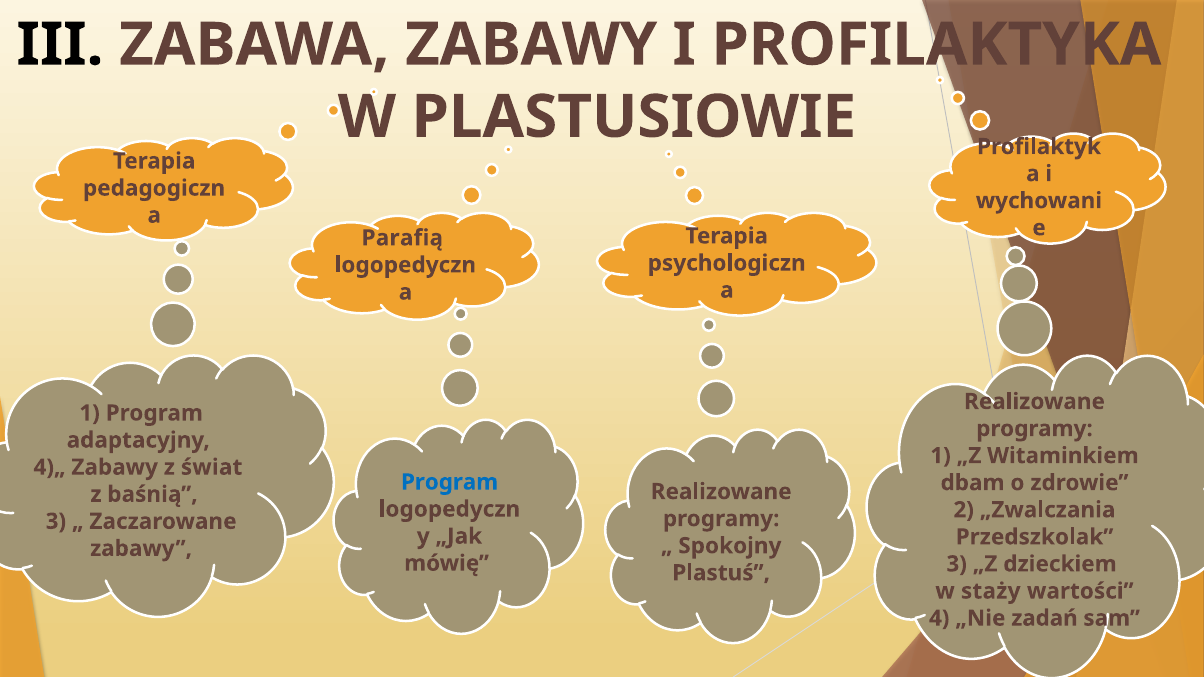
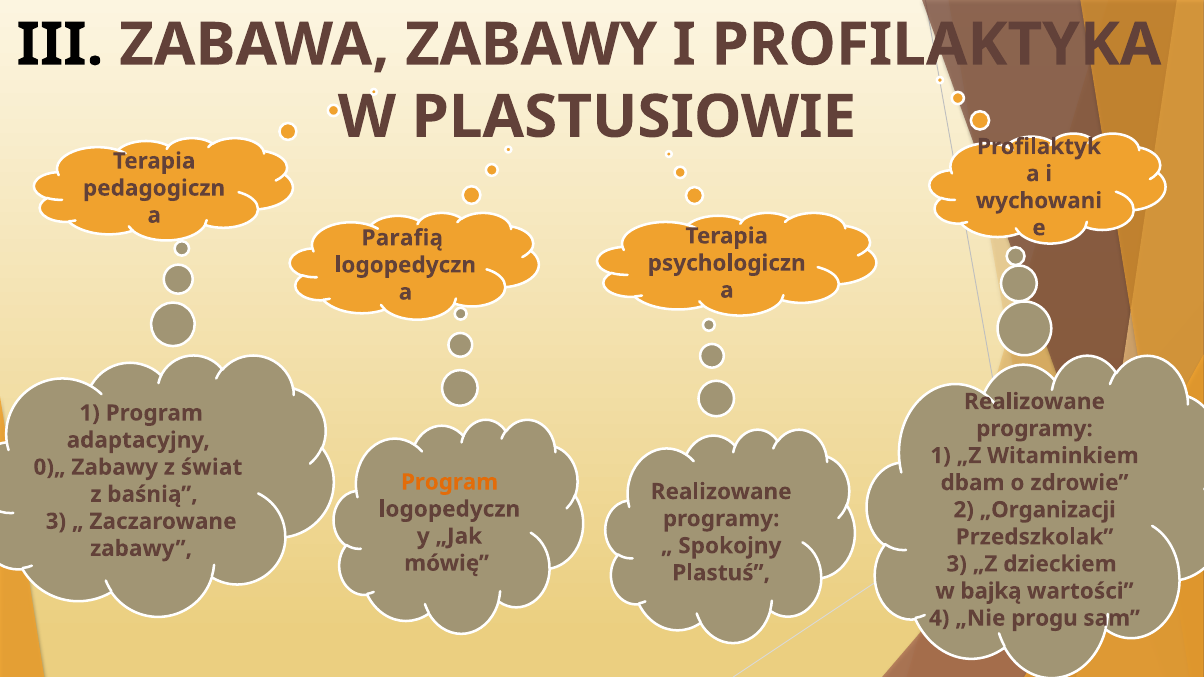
4)„: 4)„ -> 0)„
Program at (450, 482) colour: blue -> orange
„Zwalczania: „Zwalczania -> „Organizacji
staży: staży -> bajką
zadań: zadań -> progu
